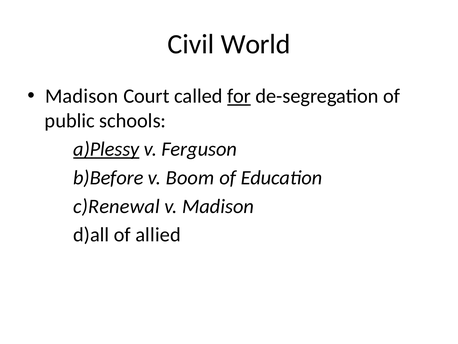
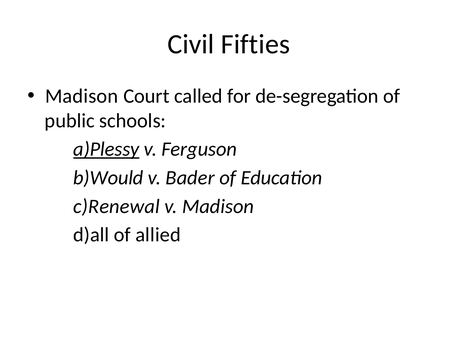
World: World -> Fifties
for underline: present -> none
b)Before: b)Before -> b)Would
Boom: Boom -> Bader
